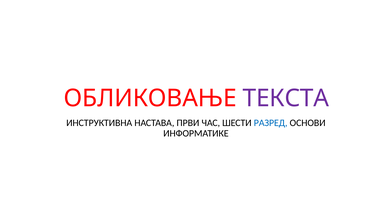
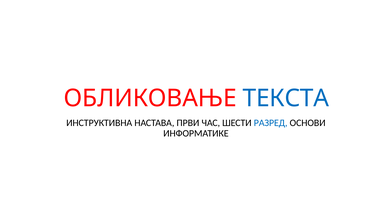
ТЕКСТА colour: purple -> blue
